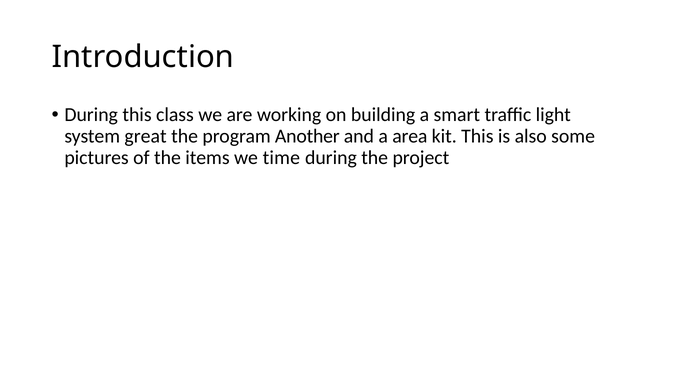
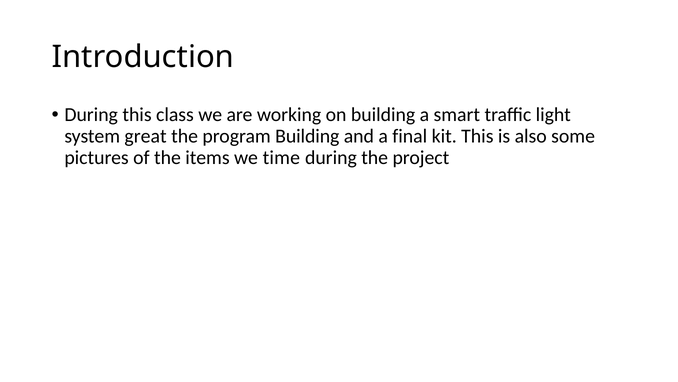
program Another: Another -> Building
area: area -> final
